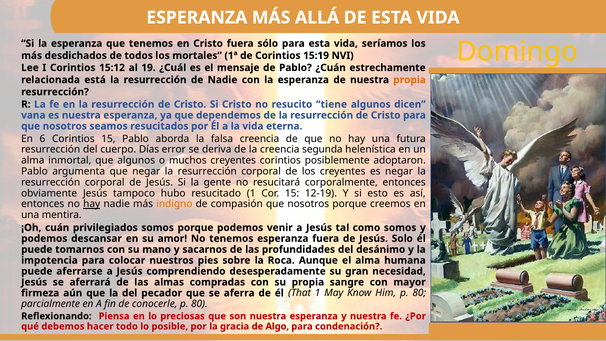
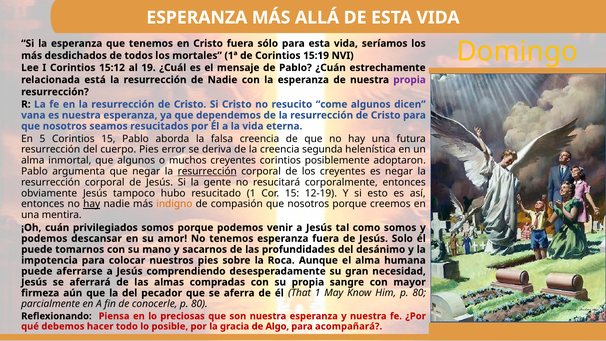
propia at (410, 80) colour: orange -> purple
tiene: tiene -> come
6: 6 -> 5
cuerpo Días: Días -> Pies
resurrección at (207, 171) underline: none -> present
condenación: condenación -> acompañará
